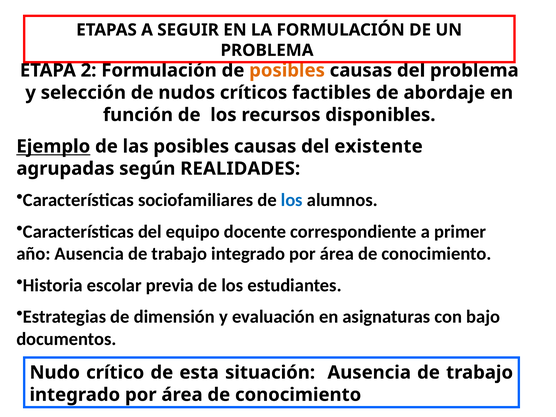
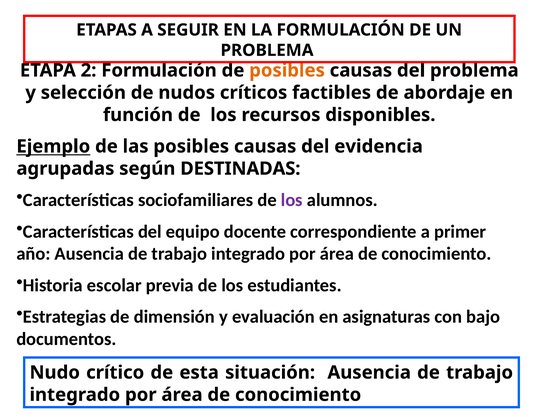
existente: existente -> evidencia
REALIDADES: REALIDADES -> DESTINADAS
los at (292, 200) colour: blue -> purple
